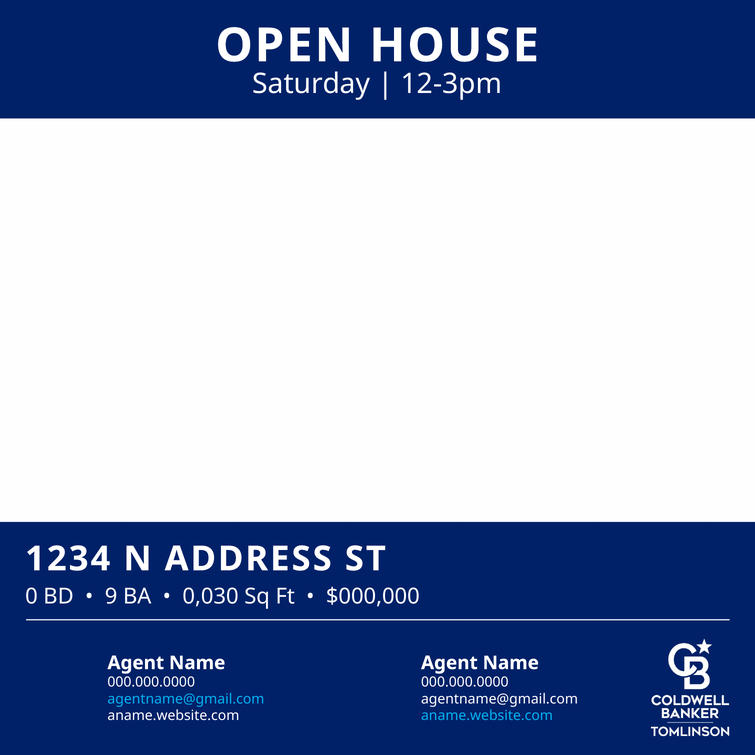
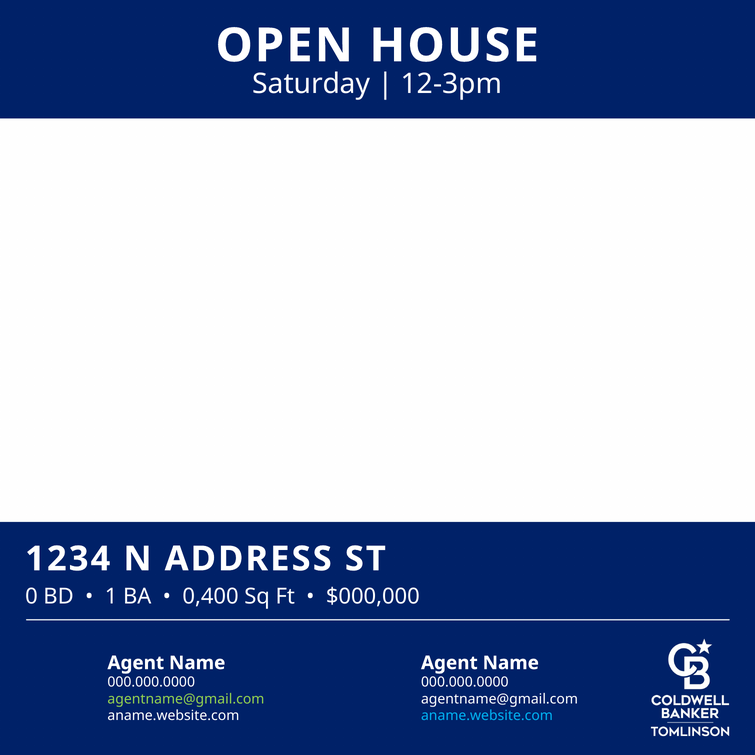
9: 9 -> 1
0,030: 0,030 -> 0,400
agentname@gmail.com at (186, 699) colour: light blue -> light green
